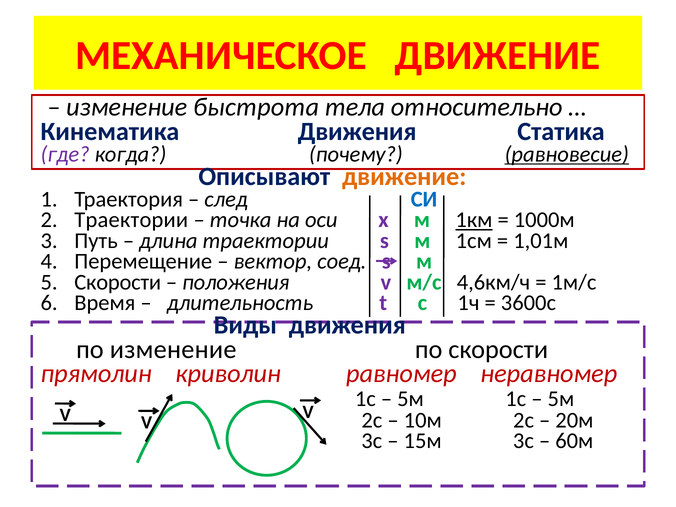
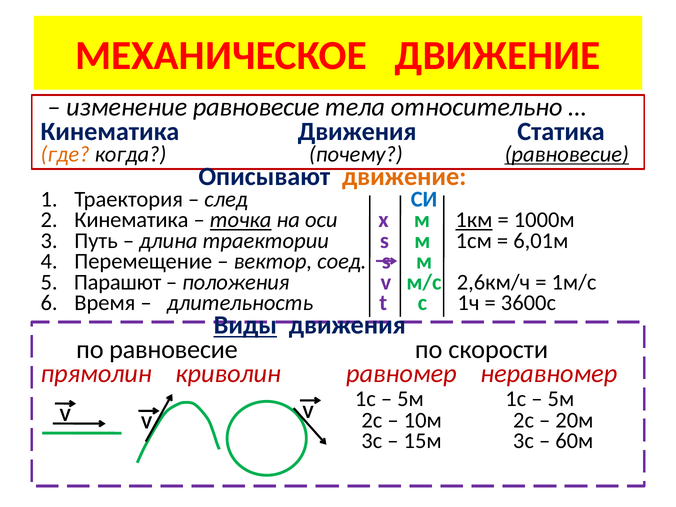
изменение быстрота: быстрота -> равновесие
где colour: purple -> orange
Траектории at (131, 220): Траектории -> Кинематика
точка underline: none -> present
1,01м: 1,01м -> 6,01м
Скорости at (118, 282): Скорости -> Парашют
4,6км/ч: 4,6км/ч -> 2,6км/ч
Виды underline: none -> present
по изменение: изменение -> равновесие
